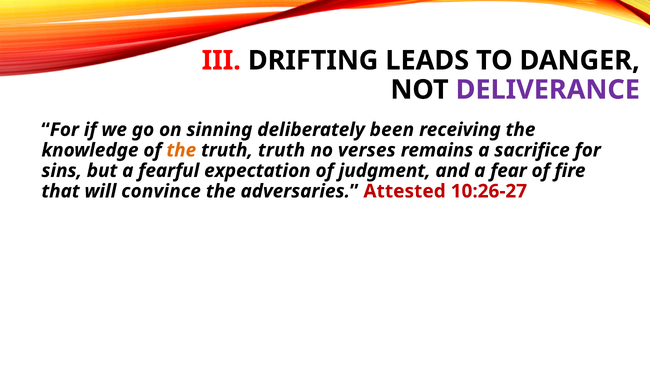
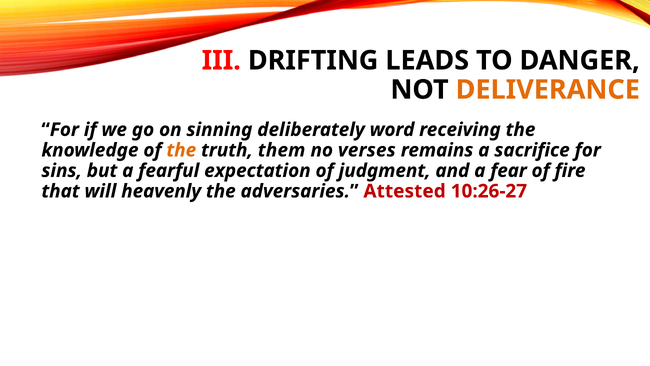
DELIVERANCE colour: purple -> orange
been: been -> word
truth truth: truth -> them
convince: convince -> heavenly
